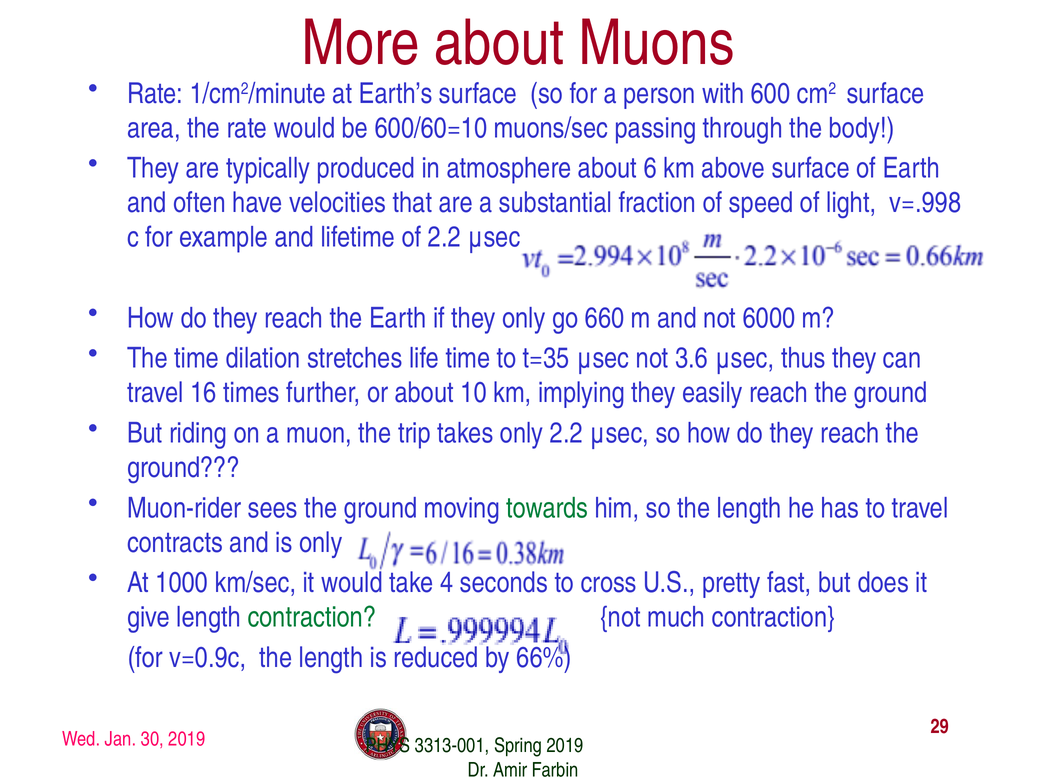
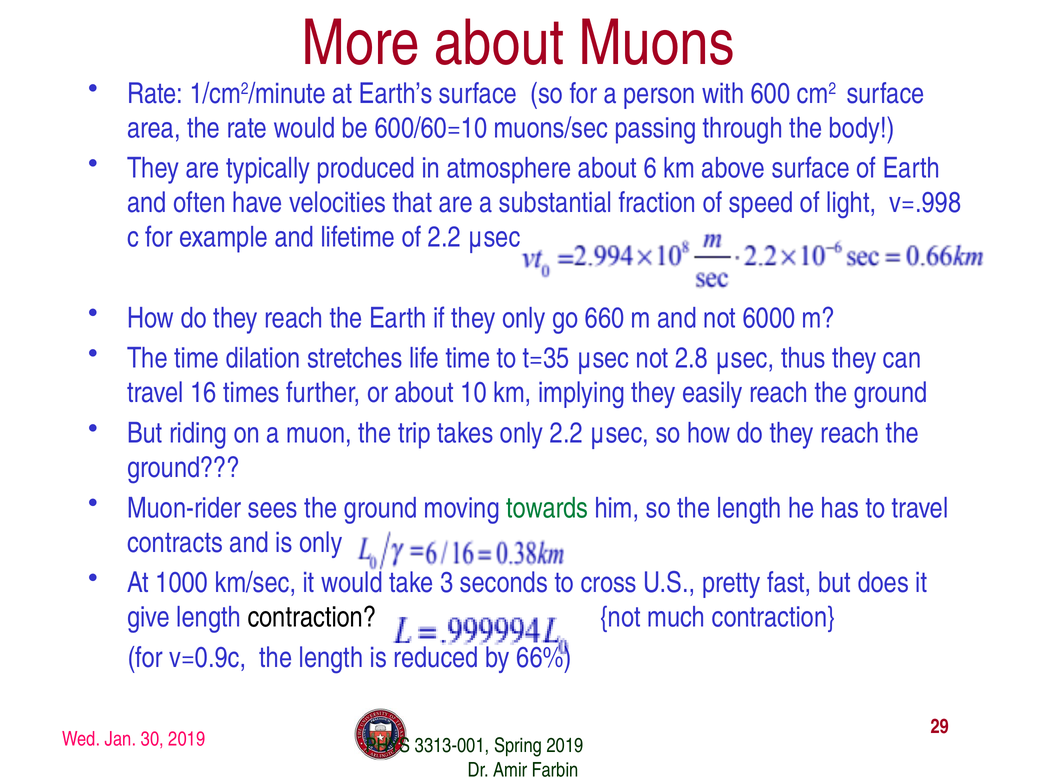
3.6: 3.6 -> 2.8
4: 4 -> 3
contraction at (312, 618) colour: green -> black
